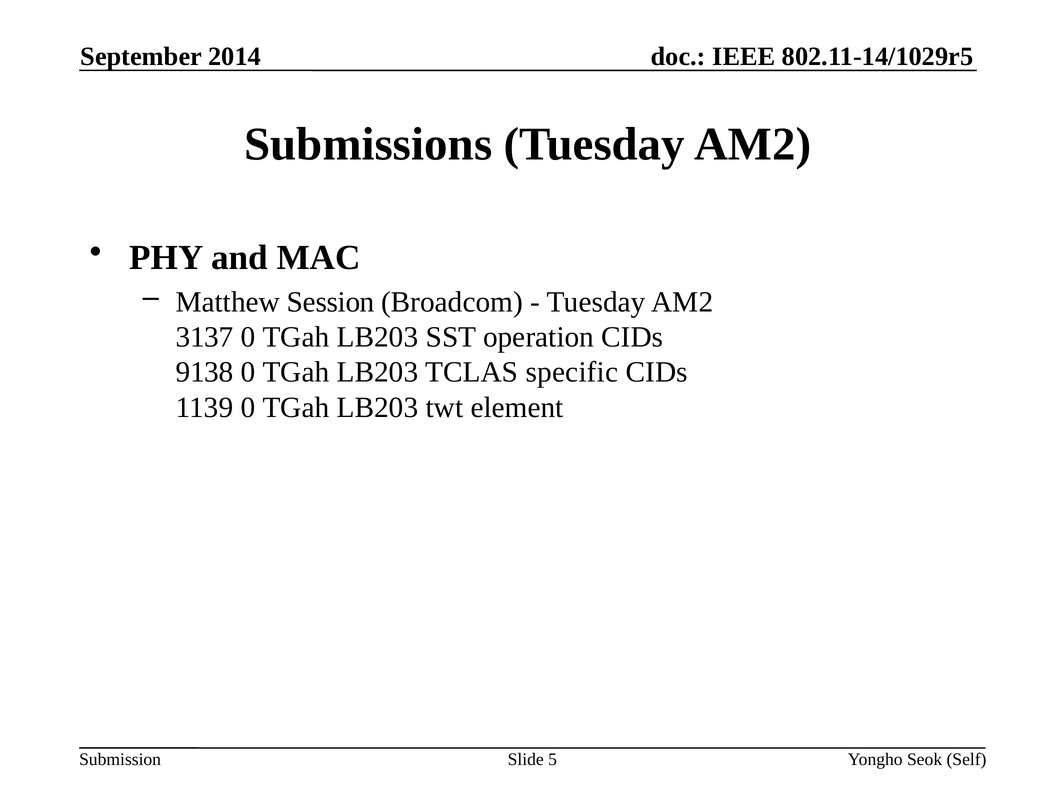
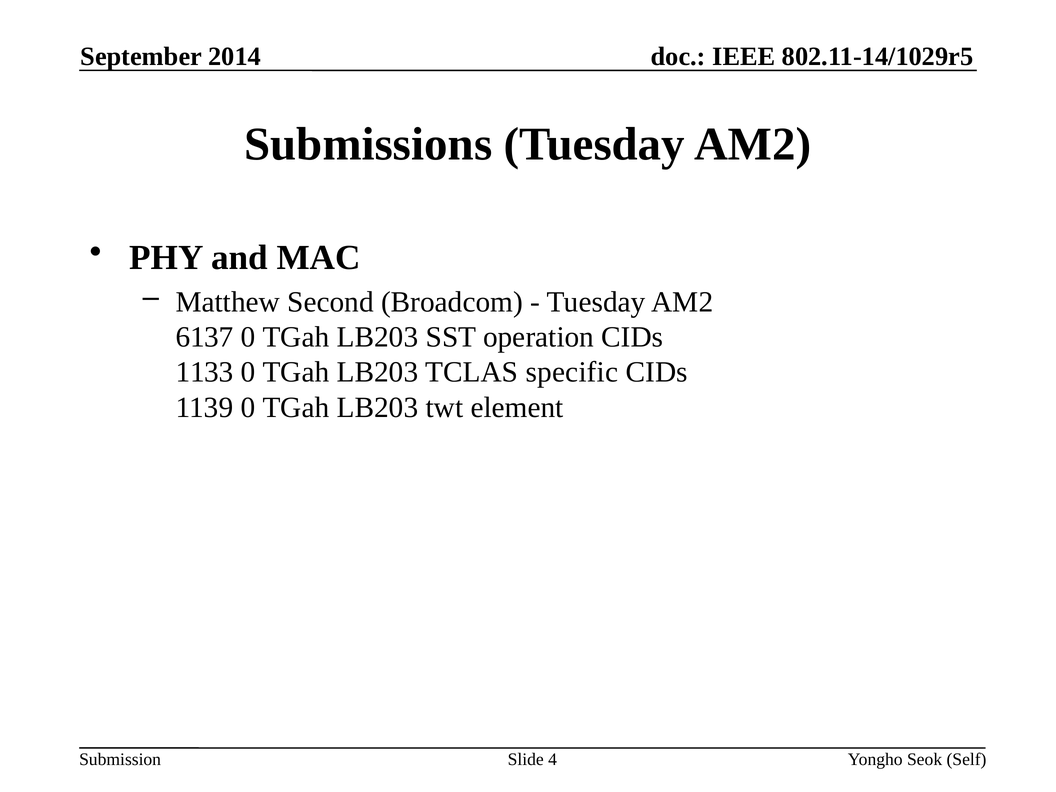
Session: Session -> Second
3137: 3137 -> 6137
9138: 9138 -> 1133
5: 5 -> 4
